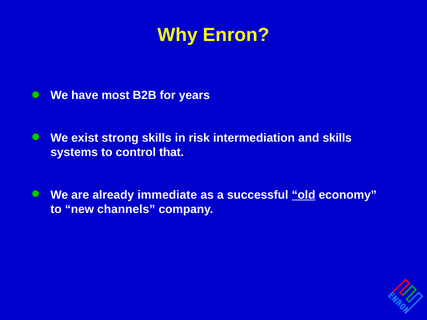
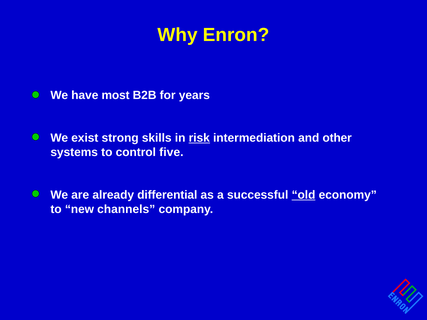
risk underline: none -> present
and skills: skills -> other
that: that -> five
immediate: immediate -> differential
